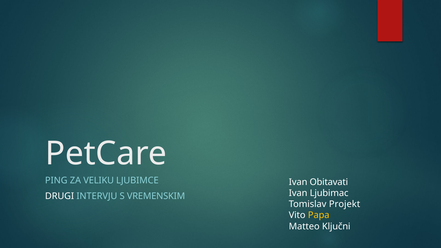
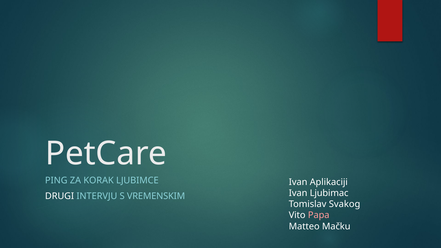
VELIKU: VELIKU -> KORAK
Obitavati: Obitavati -> Aplikaciji
Projekt: Projekt -> Svakog
Papa colour: yellow -> pink
Ključni: Ključni -> Mačku
